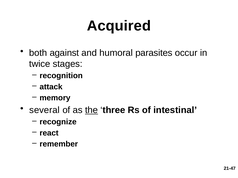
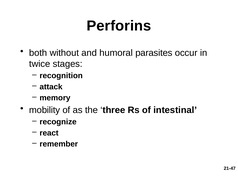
Acquired: Acquired -> Perforins
against: against -> without
several: several -> mobility
the underline: present -> none
